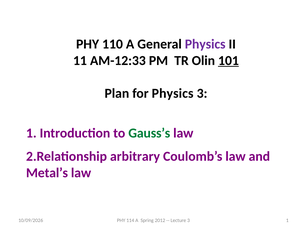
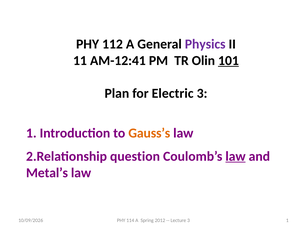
110: 110 -> 112
AM-12:33: AM-12:33 -> AM-12:41
for Physics: Physics -> Electric
Gauss’s colour: green -> orange
arbitrary: arbitrary -> question
law at (236, 156) underline: none -> present
